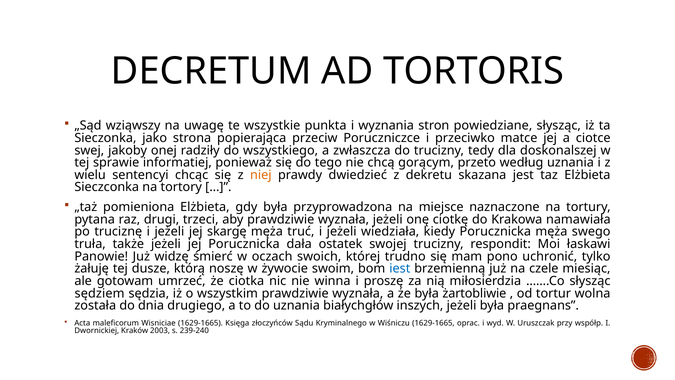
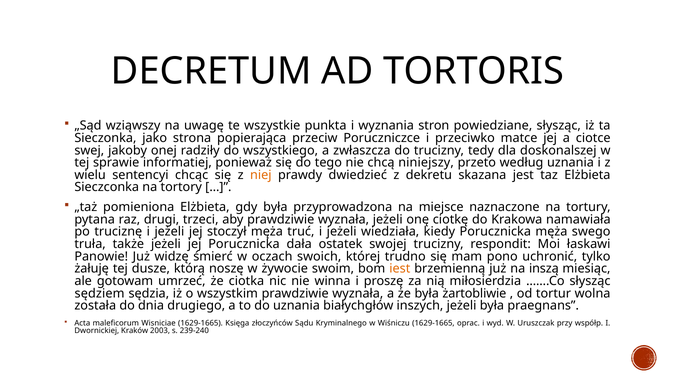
gorącym: gorącym -> niniejszy
skargę: skargę -> stoczył
iest colour: blue -> orange
czele: czele -> inszą
